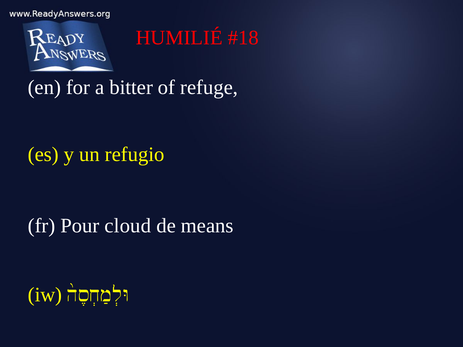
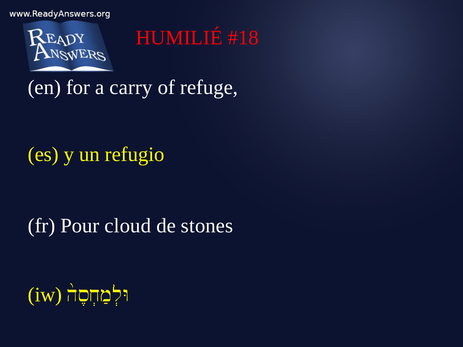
bitter: bitter -> carry
means: means -> stones
